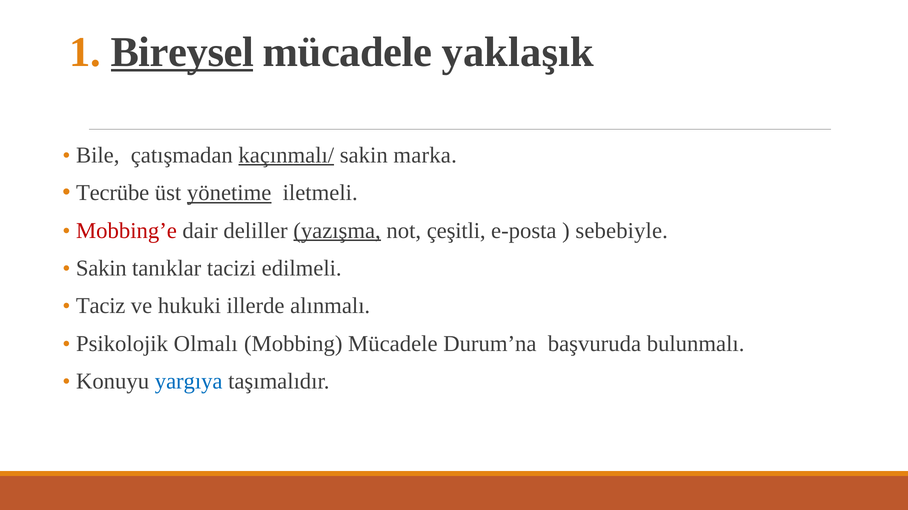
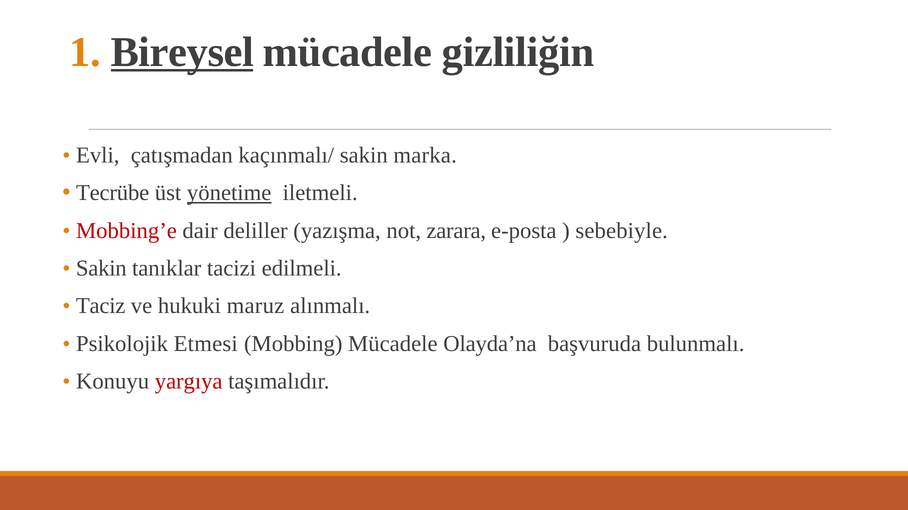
yaklaşık: yaklaşık -> gizliliğin
Bile: Bile -> Evli
kaçınmalı/ underline: present -> none
yazışma underline: present -> none
çeşitli: çeşitli -> zarara
illerde: illerde -> maruz
Olmalı: Olmalı -> Etmesi
Durum’na: Durum’na -> Olayda’na
yargıya colour: blue -> red
